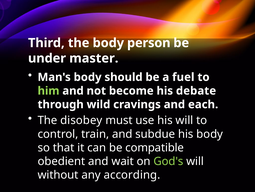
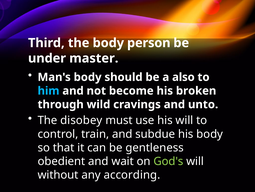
fuel: fuel -> also
him colour: light green -> light blue
debate: debate -> broken
each: each -> unto
compatible: compatible -> gentleness
